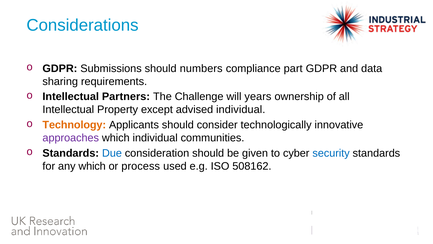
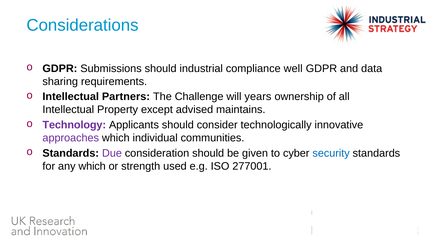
numbers: numbers -> industrial
part: part -> well
advised individual: individual -> maintains
Technology colour: orange -> purple
Due colour: blue -> purple
process: process -> strength
508162: 508162 -> 277001
